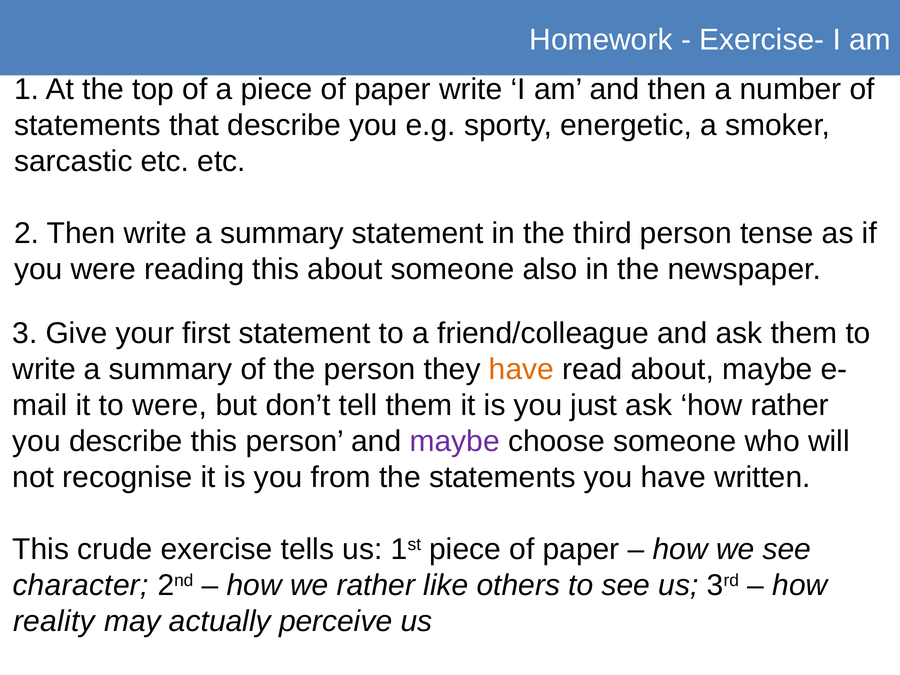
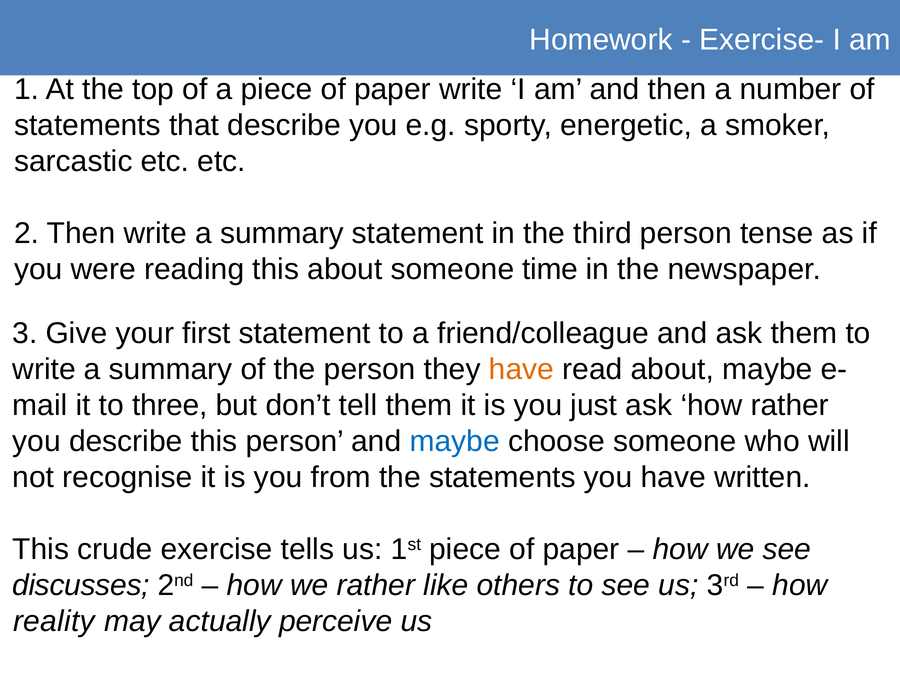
also: also -> time
to were: were -> three
maybe at (455, 441) colour: purple -> blue
character: character -> discusses
